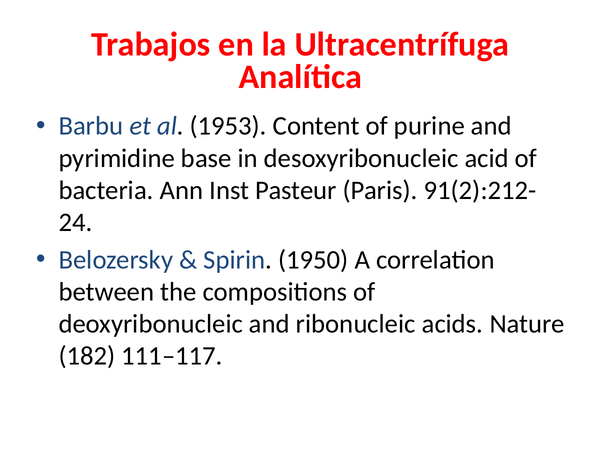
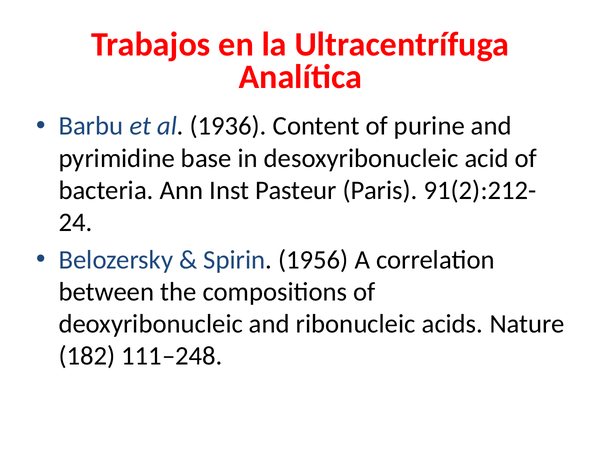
1953: 1953 -> 1936
1950: 1950 -> 1956
111–117: 111–117 -> 111–248
